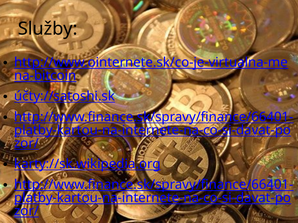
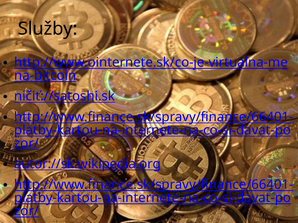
účty://satoshi.sk: účty://satoshi.sk -> ničiť://satoshi.sk
karty://sk.wikipedia.org: karty://sk.wikipedia.org -> autor://sk.wikipedia.org
